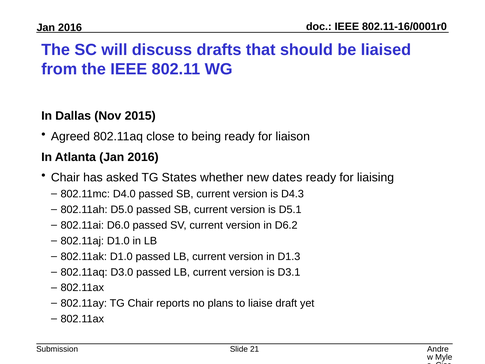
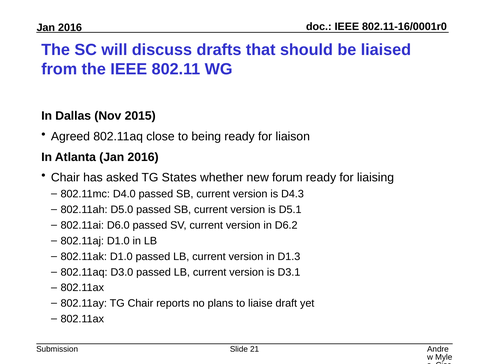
dates: dates -> forum
